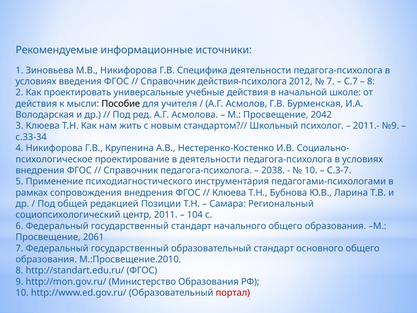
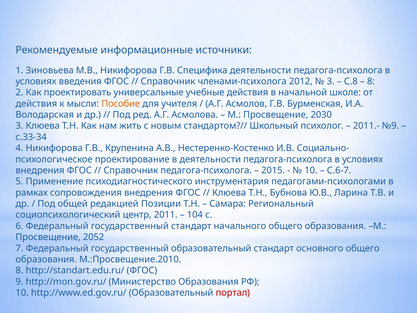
действия-психолога: действия-психолога -> членами-психолога
7 at (331, 81): 7 -> 3
С.7: С.7 -> С.8
Пособие colour: black -> orange
2042: 2042 -> 2030
2038: 2038 -> 2015
С.3-7: С.3-7 -> С.6-7
2061: 2061 -> 2052
